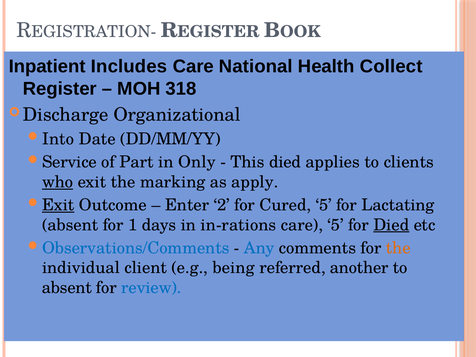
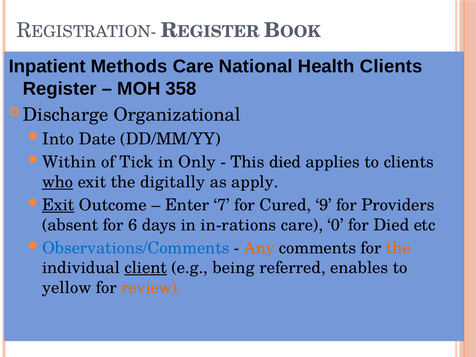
Includes: Includes -> Methods
Health Collect: Collect -> Clients
318: 318 -> 358
Service: Service -> Within
Part: Part -> Tick
marking: marking -> digitally
2: 2 -> 7
Cured 5: 5 -> 9
Lactating: Lactating -> Providers
1: 1 -> 6
care 5: 5 -> 0
Died at (391, 225) underline: present -> none
Any colour: blue -> orange
client underline: none -> present
another: another -> enables
absent at (67, 288): absent -> yellow
review colour: blue -> orange
